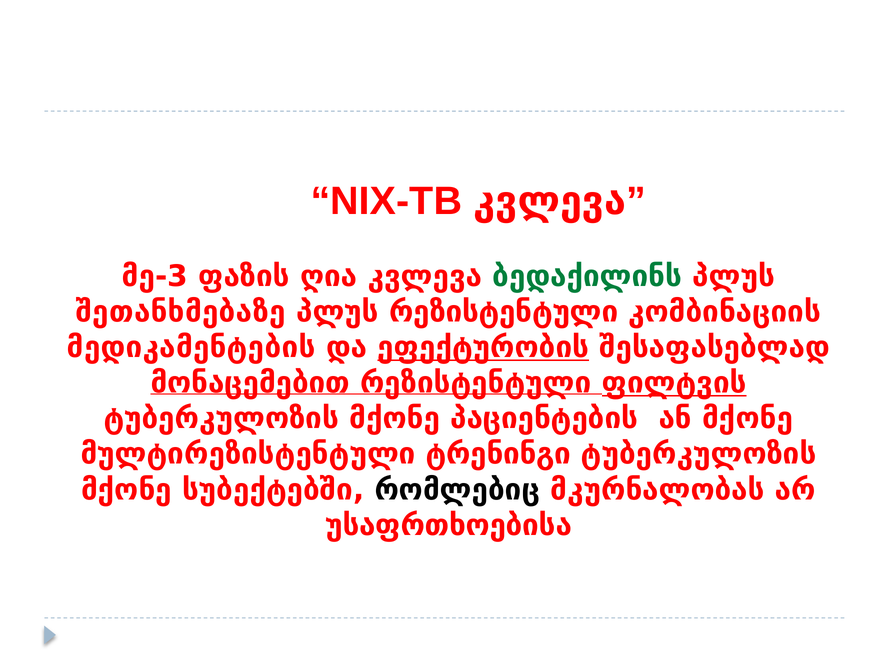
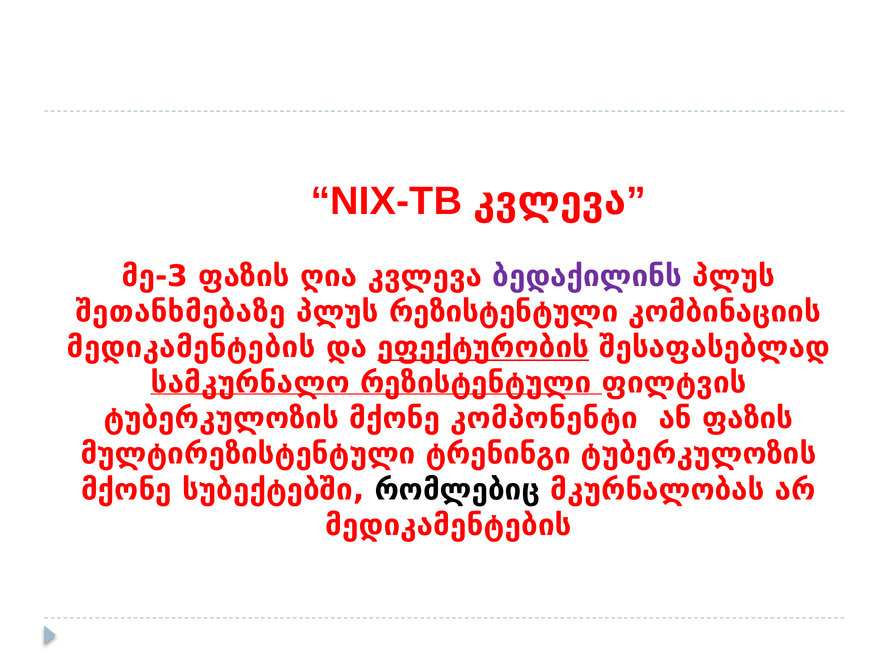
ბედაქილინს colour: green -> purple
მონაცემებით: მონაცემებით -> სამკურნალო
ფილტვის underline: present -> none
პაციენტების: პაციენტების -> კომპონენტი
ან მქონე: მქონე -> ფაზის
უსაფრთხოებისა at (449, 525): უსაფრთხოებისა -> მედიკამენტების
